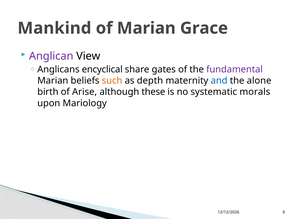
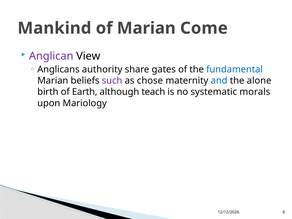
Grace: Grace -> Come
encyclical: encyclical -> authority
fundamental colour: purple -> blue
such colour: orange -> purple
depth: depth -> chose
Arise: Arise -> Earth
these: these -> teach
